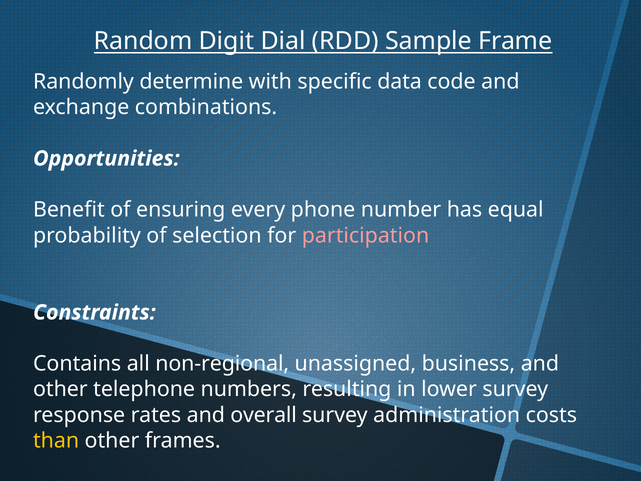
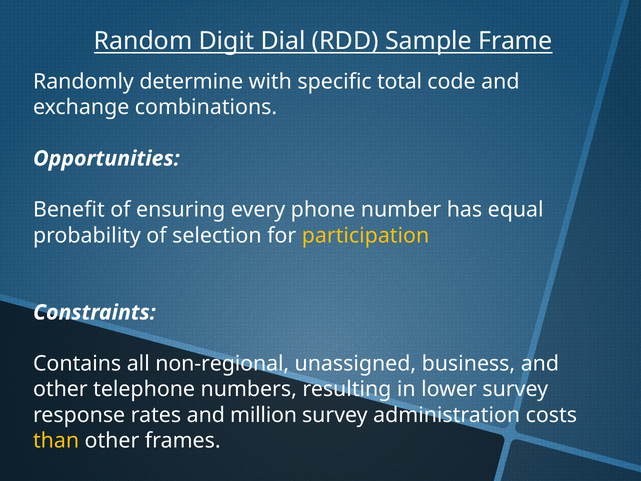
data: data -> total
participation colour: pink -> yellow
overall: overall -> million
